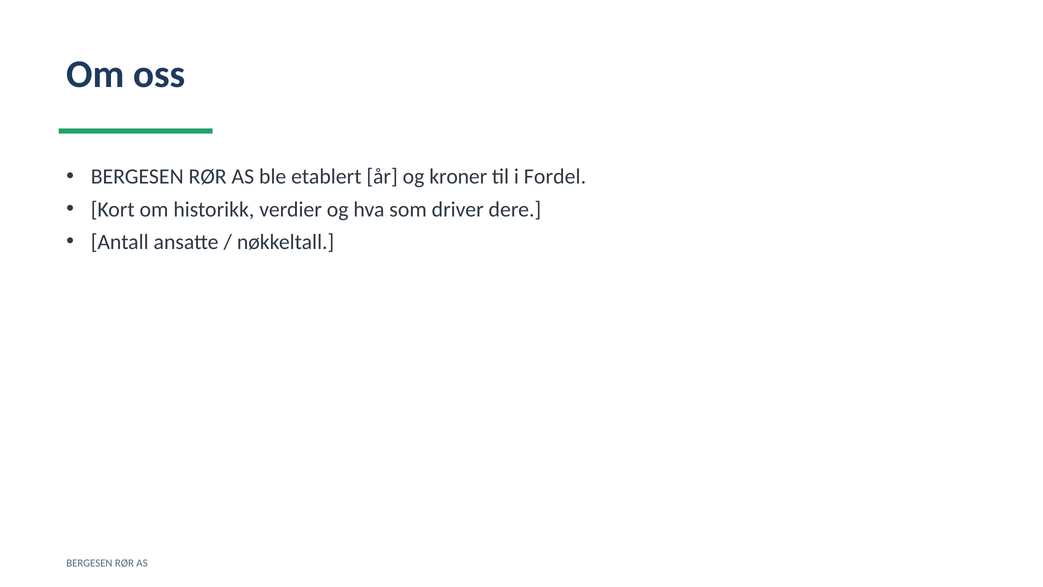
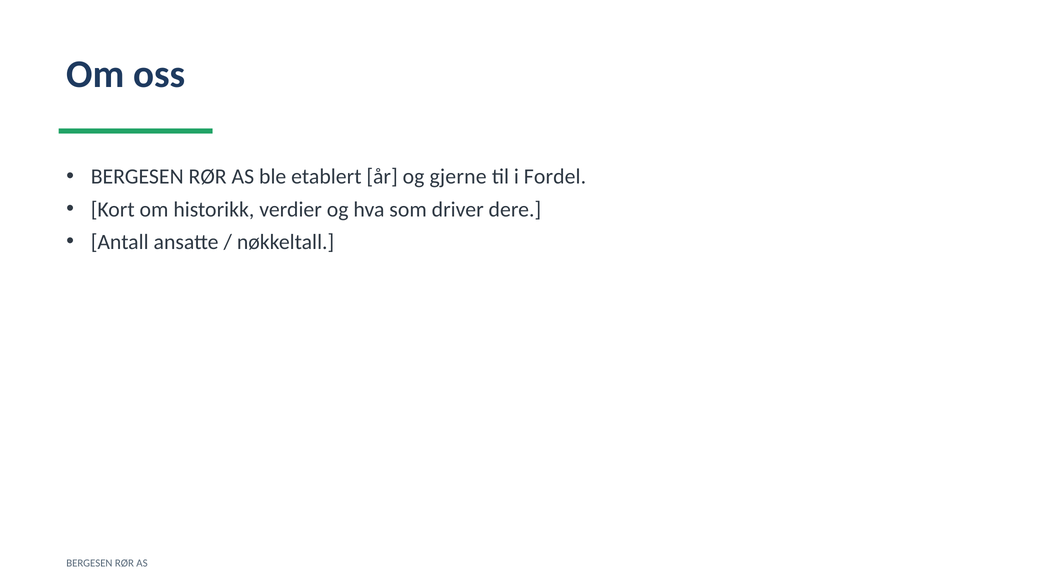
kroner: kroner -> gjerne
